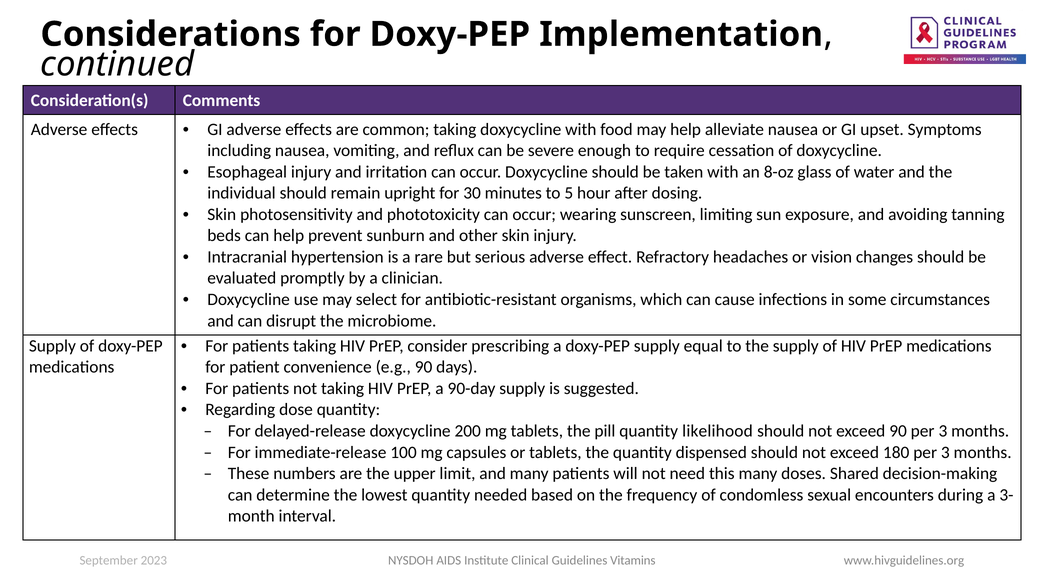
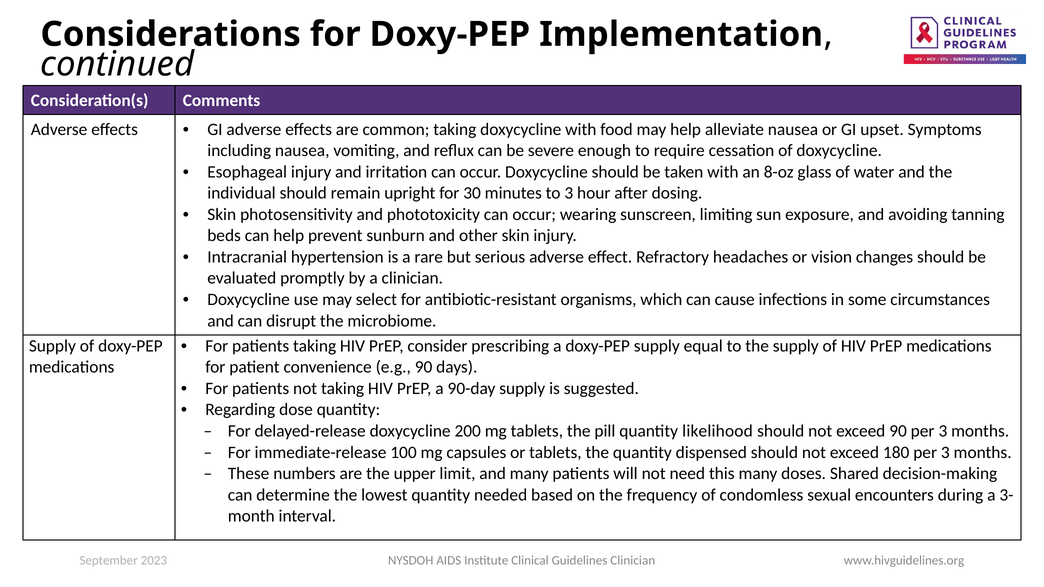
to 5: 5 -> 3
Guidelines Vitamins: Vitamins -> Clinician
